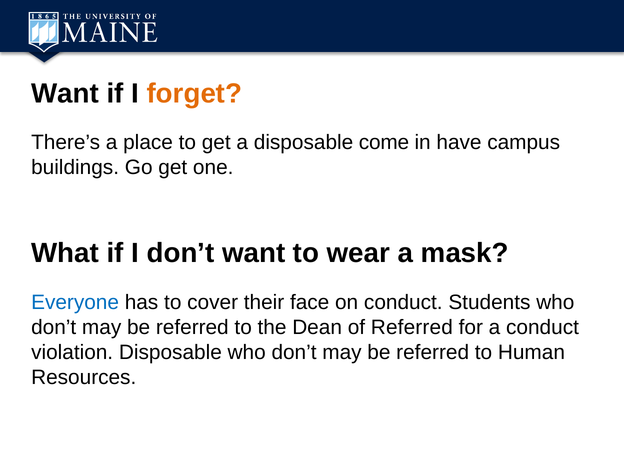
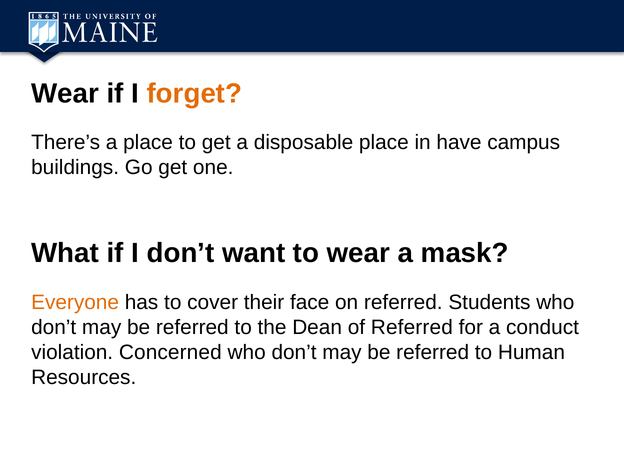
Want at (65, 94): Want -> Wear
disposable come: come -> place
Everyone colour: blue -> orange
on conduct: conduct -> referred
violation Disposable: Disposable -> Concerned
